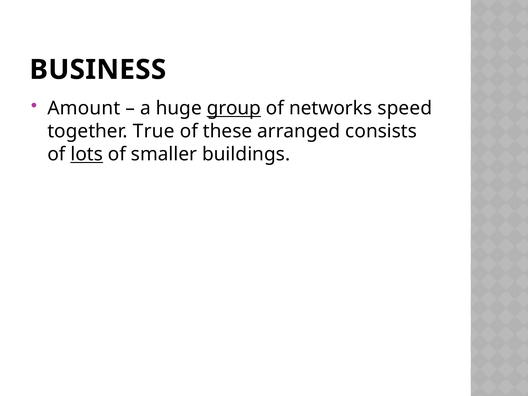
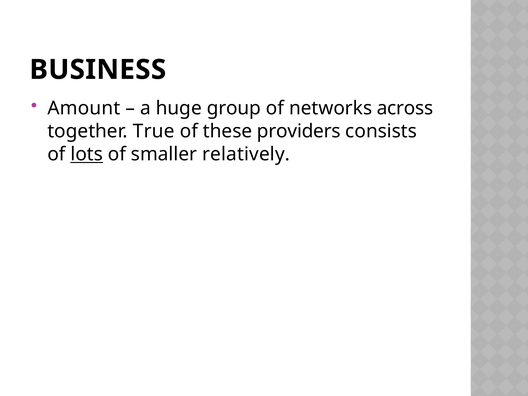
group underline: present -> none
speed: speed -> across
arranged: arranged -> providers
buildings: buildings -> relatively
